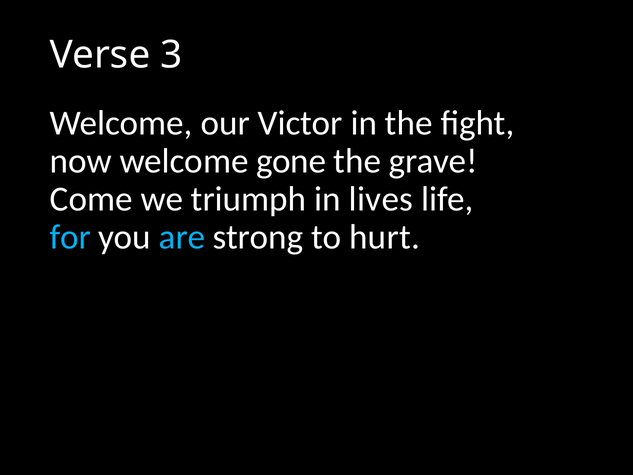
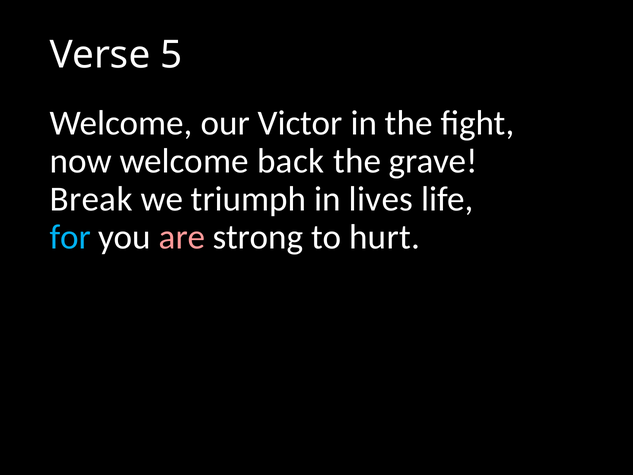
3: 3 -> 5
gone: gone -> back
Come: Come -> Break
are colour: light blue -> pink
